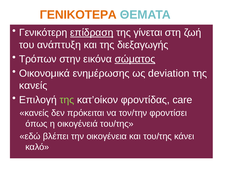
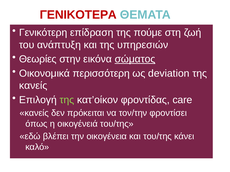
ΓΕΝΙΚΟΤΕΡΑ colour: orange -> red
επίδραση underline: present -> none
γίνεται: γίνεται -> πούμε
διεξαγωγής: διεξαγωγής -> υπηρεσιών
Τρόπων: Τρόπων -> Θεωρίες
ενημέρωσης: ενημέρωσης -> περισσότερη
